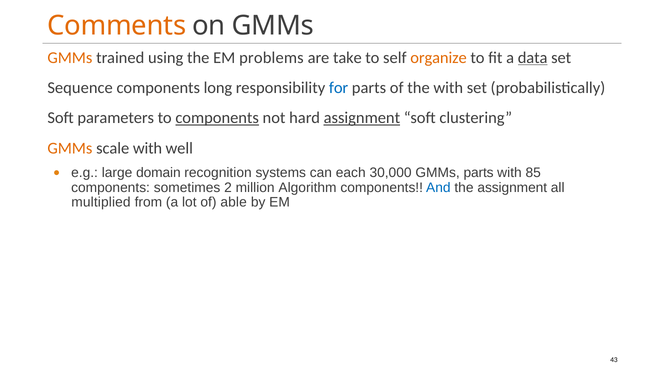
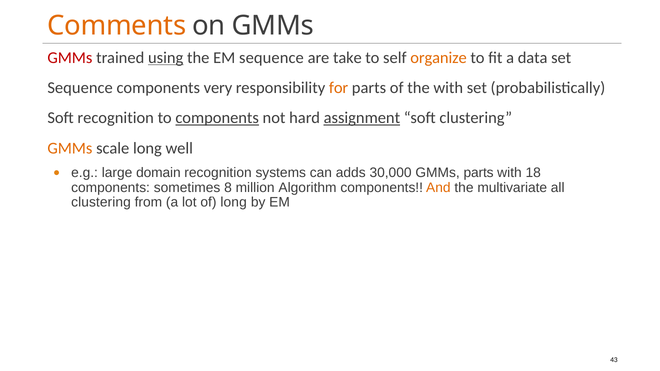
GMMs at (70, 58) colour: orange -> red
using underline: none -> present
EM problems: problems -> sequence
data underline: present -> none
long: long -> very
for colour: blue -> orange
Soft parameters: parameters -> recognition
scale with: with -> long
each: each -> adds
85: 85 -> 18
2: 2 -> 8
And colour: blue -> orange
the assignment: assignment -> multivariate
multiplied at (101, 203): multiplied -> clustering
of able: able -> long
